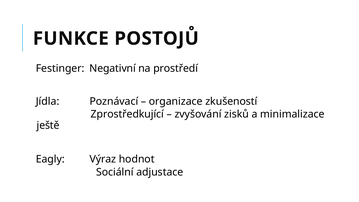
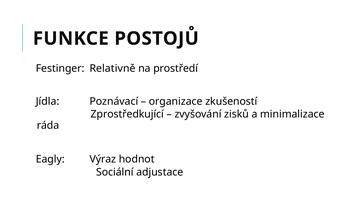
Negativní: Negativní -> Relativně
ještě: ještě -> ráda
